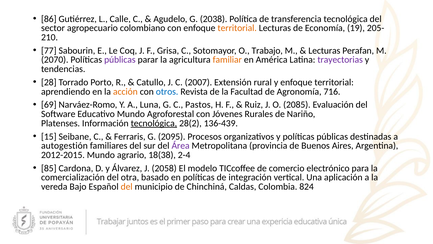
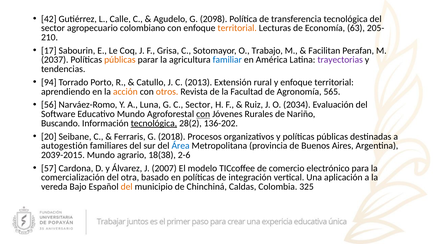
86: 86 -> 42
2038: 2038 -> 2098
19: 19 -> 63
77: 77 -> 17
Lecturas at (324, 51): Lecturas -> Facilitan
2070: 2070 -> 2037
públicas at (120, 60) colour: purple -> orange
familiar colour: orange -> blue
28: 28 -> 94
2007: 2007 -> 2013
otros colour: blue -> orange
716: 716 -> 565
69: 69 -> 56
C Pastos: Pastos -> Sector
2085: 2085 -> 2034
con at (203, 114) underline: none -> present
Platenses: Platenses -> Buscando
136-439: 136-439 -> 136-202
15: 15 -> 20
2095: 2095 -> 2018
Área colour: purple -> blue
2012-2015: 2012-2015 -> 2039-2015
2-4: 2-4 -> 2-6
85: 85 -> 57
2058: 2058 -> 2007
824: 824 -> 325
